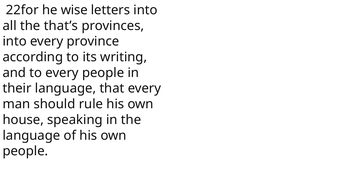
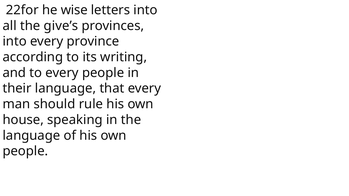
that’s: that’s -> give’s
